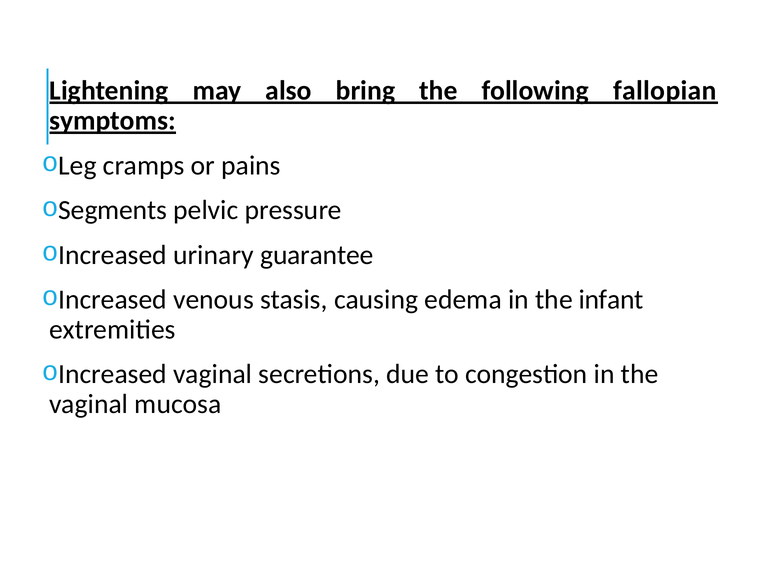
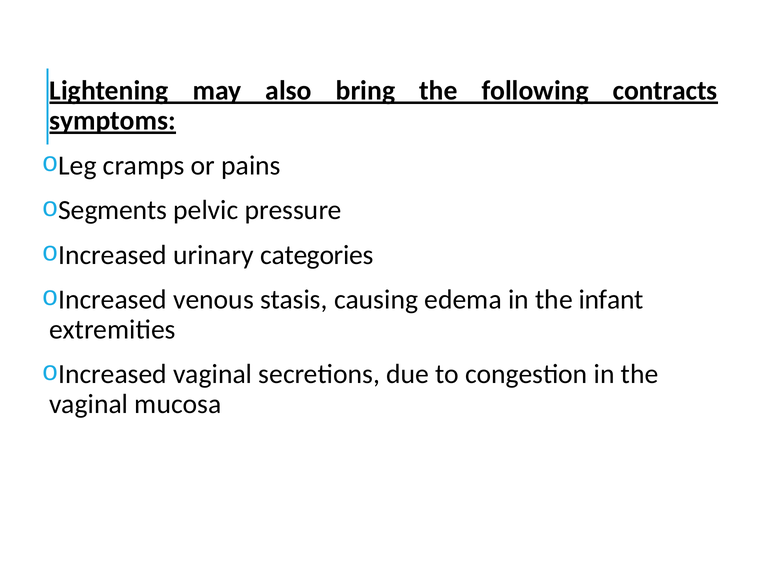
fallopian: fallopian -> contracts
guarantee: guarantee -> categories
